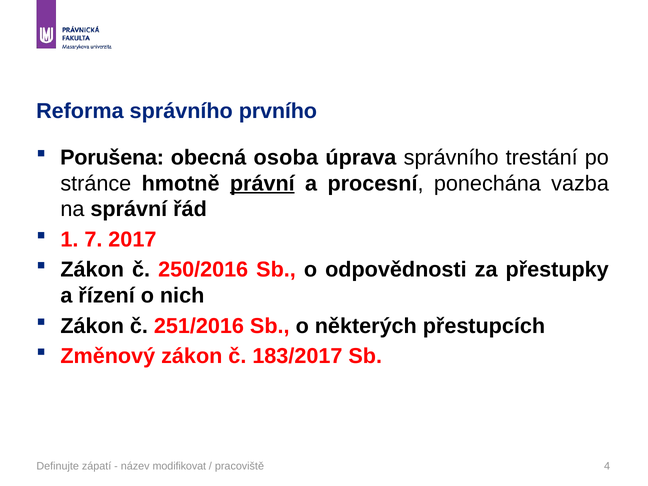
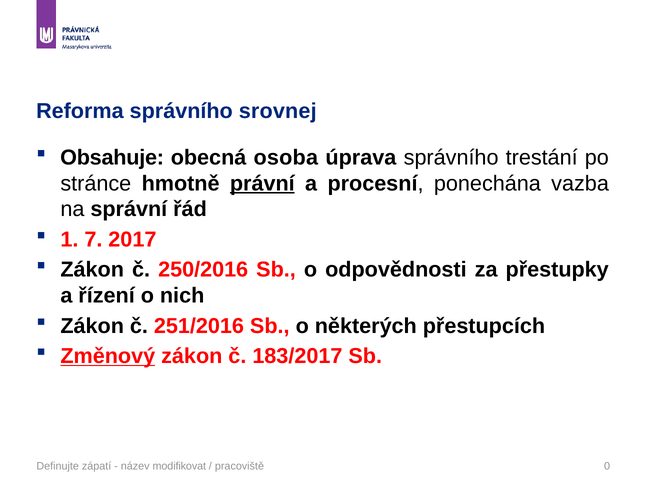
prvního: prvního -> srovnej
Porušena: Porušena -> Obsahuje
Změnový underline: none -> present
4: 4 -> 0
